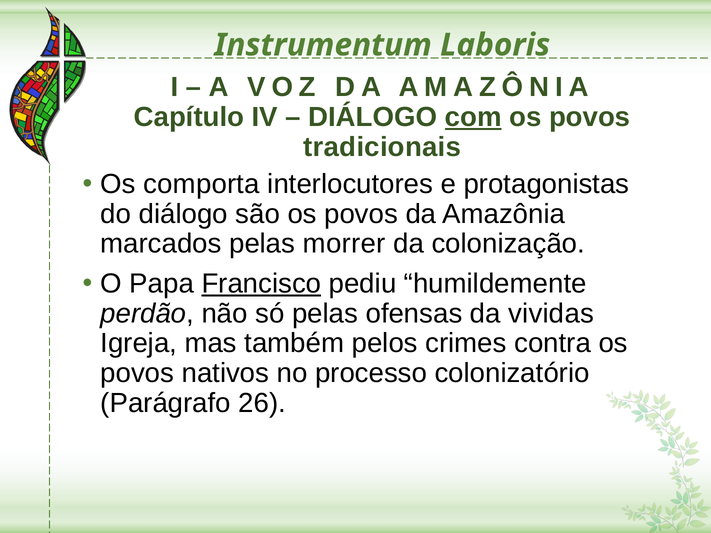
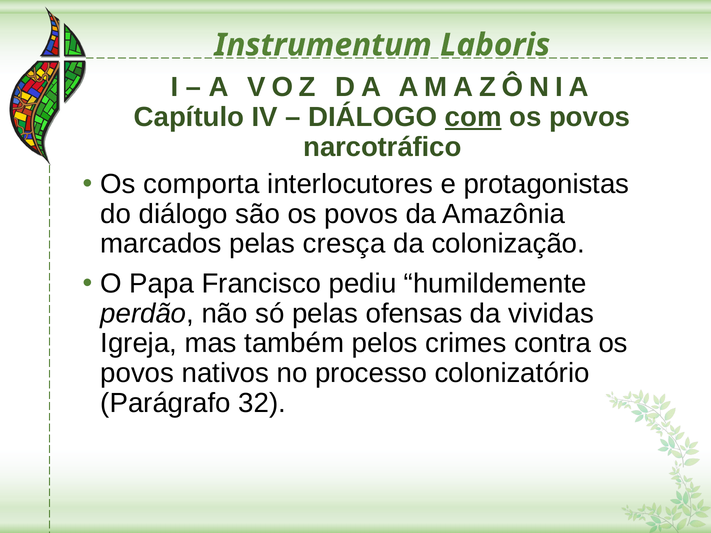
tradicionais: tradicionais -> narcotráfico
morrer: morrer -> cresça
Francisco underline: present -> none
26: 26 -> 32
